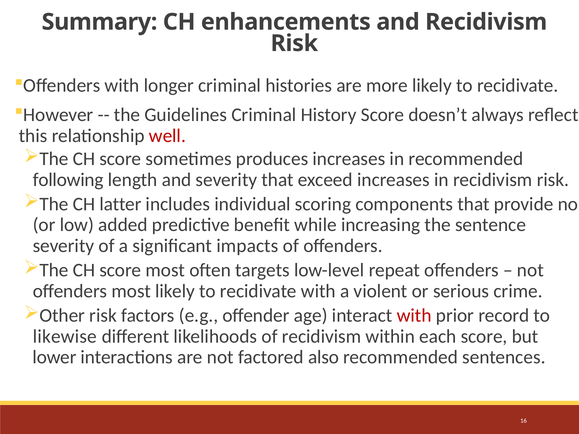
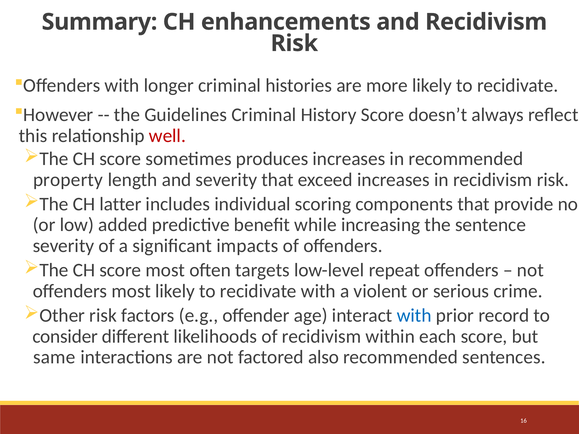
following: following -> property
with at (414, 316) colour: red -> blue
likewise: likewise -> consider
lower: lower -> same
